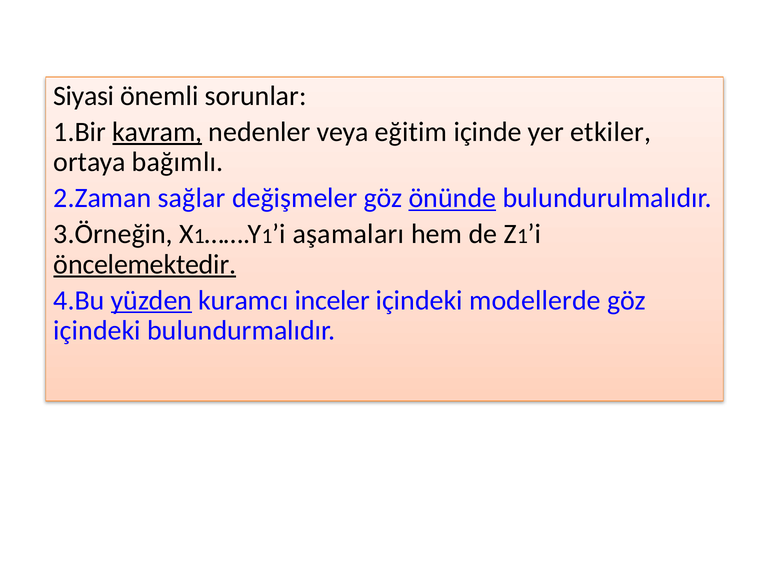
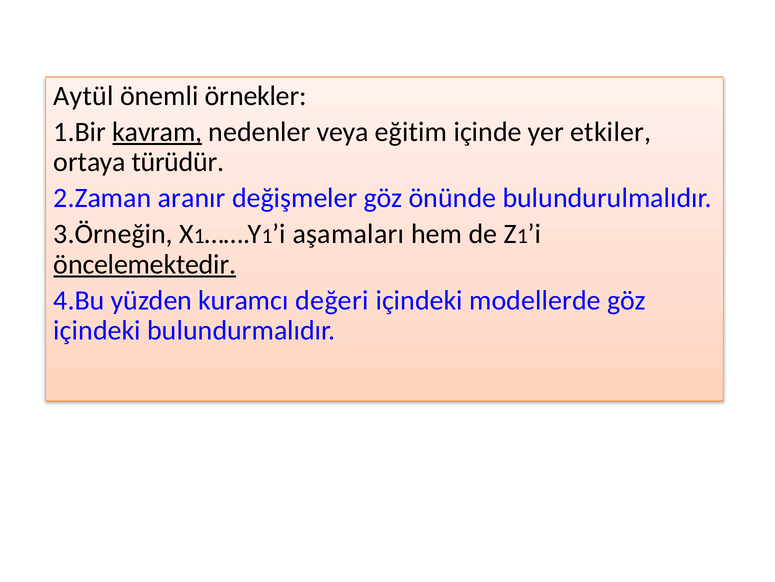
Siyasi: Siyasi -> Aytül
sorunlar: sorunlar -> örnekler
bağımlı: bağımlı -> türüdür
sağlar: sağlar -> aranır
önünde underline: present -> none
yüzden underline: present -> none
inceler: inceler -> değeri
